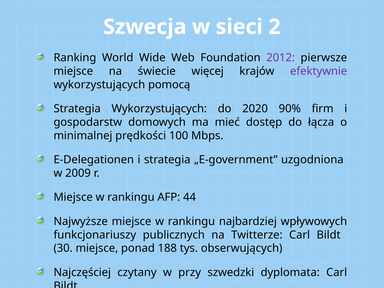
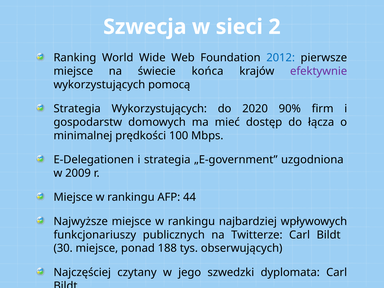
2012 colour: purple -> blue
więcej: więcej -> końca
przy: przy -> jego
